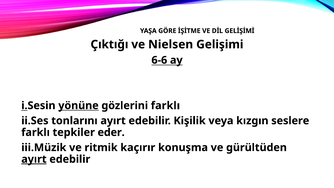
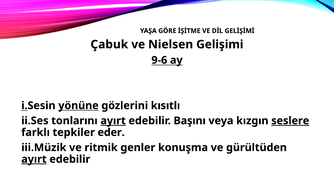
Çıktığı: Çıktığı -> Çabuk
6-6: 6-6 -> 9-6
gözlerini farklı: farklı -> kısıtlı
ayırt at (113, 121) underline: none -> present
Kişilik: Kişilik -> Başını
seslere underline: none -> present
kaçırır: kaçırır -> genler
